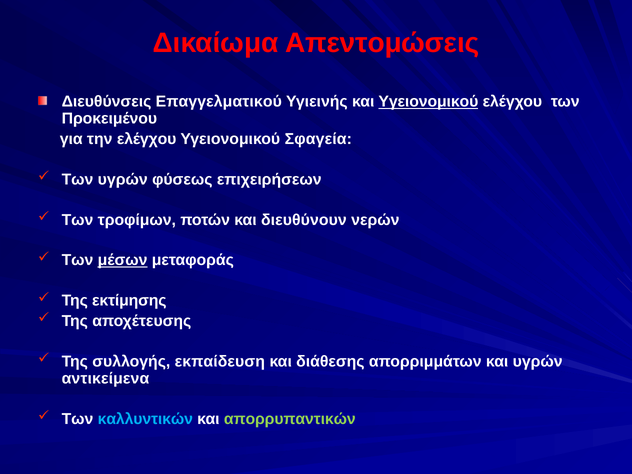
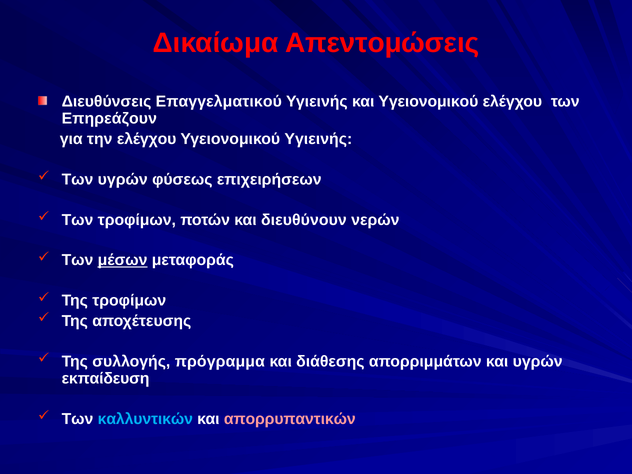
Υγειονομικού at (428, 102) underline: present -> none
Προκειμένου: Προκειμένου -> Επηρεάζουν
Υγειονομικού Σφαγεία: Σφαγεία -> Υγιεινής
Της εκτίμησης: εκτίμησης -> τροφίμων
εκπαίδευση: εκπαίδευση -> πρόγραμμα
αντικείμενα: αντικείμενα -> εκπαίδευση
απορρυπαντικών colour: light green -> pink
